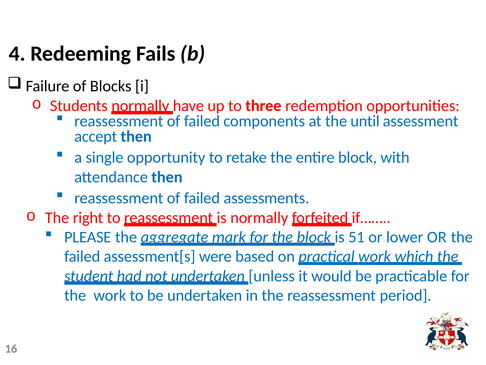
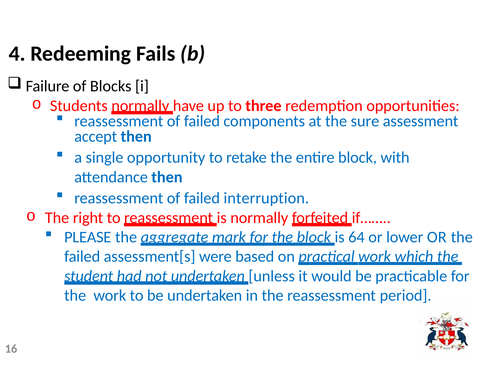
until: until -> sure
assessments: assessments -> interruption
51: 51 -> 64
